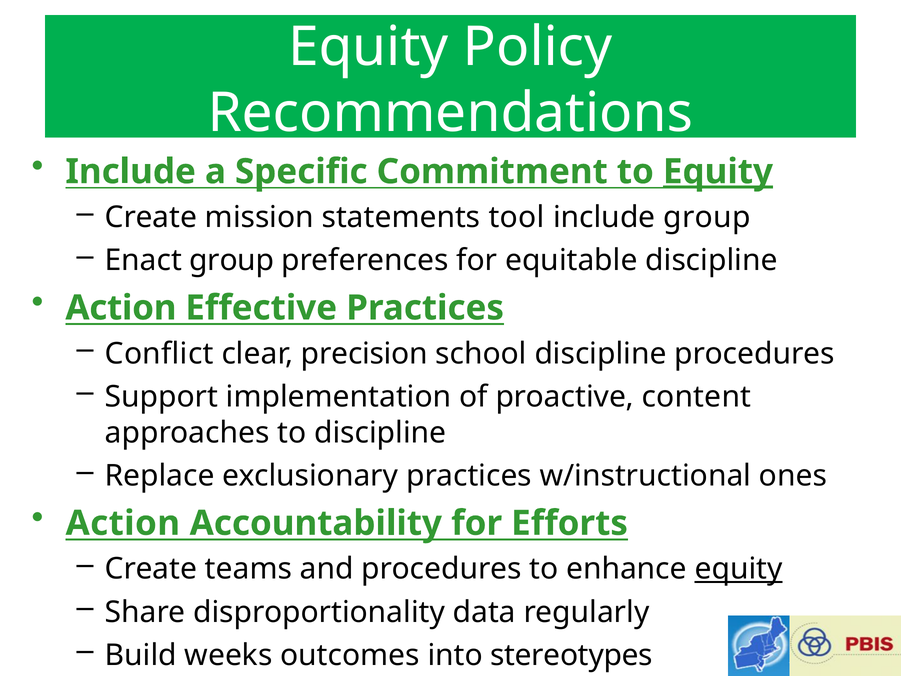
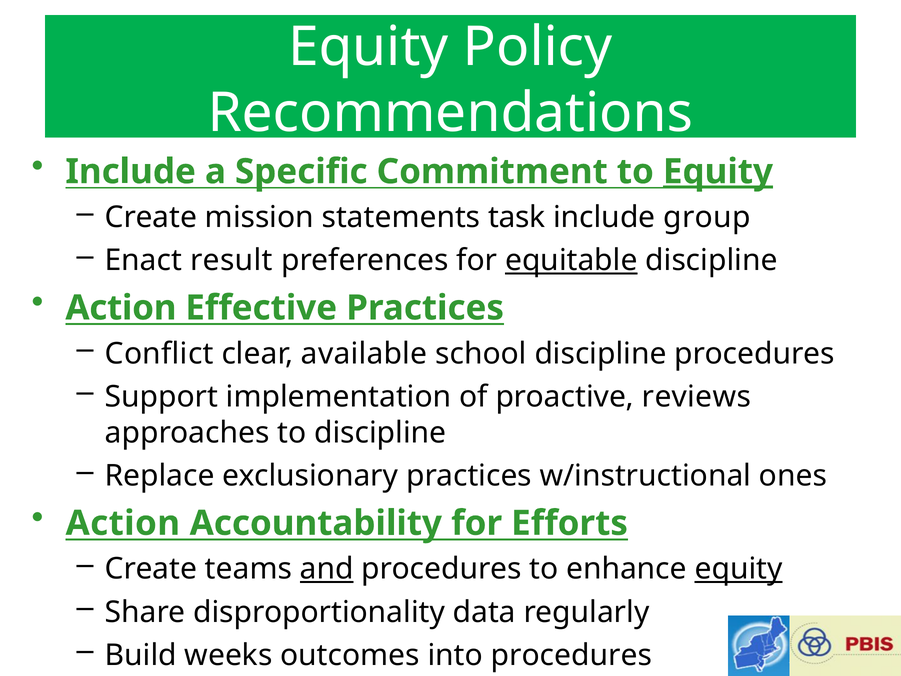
tool: tool -> task
Enact group: group -> result
equitable underline: none -> present
precision: precision -> available
content: content -> reviews
and underline: none -> present
into stereotypes: stereotypes -> procedures
